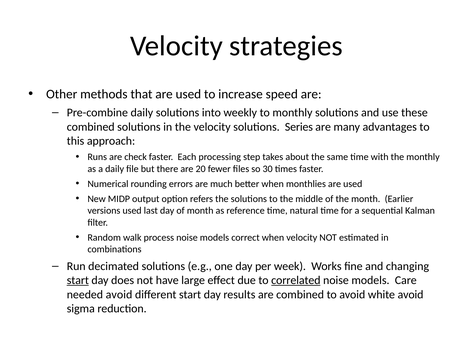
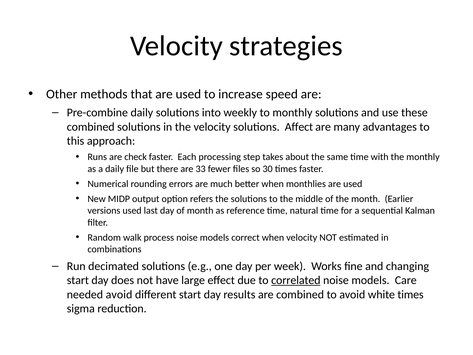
Series: Series -> Affect
20: 20 -> 33
start at (78, 280) underline: present -> none
white avoid: avoid -> times
